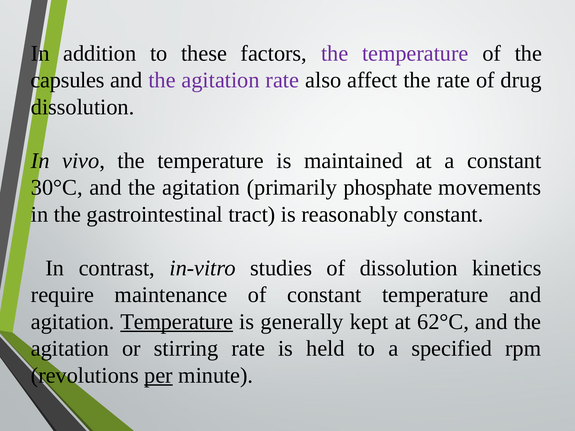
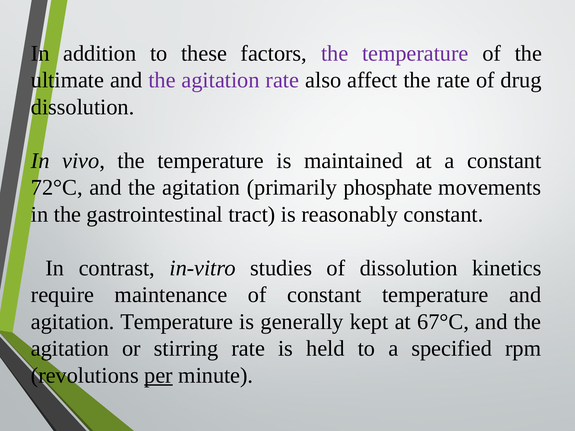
capsules: capsules -> ultimate
30°C: 30°C -> 72°C
Temperature at (177, 322) underline: present -> none
62°C: 62°C -> 67°C
